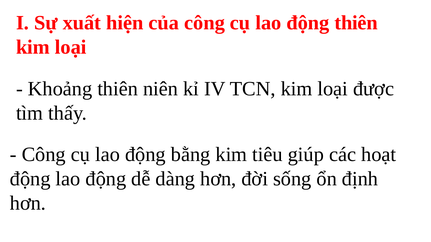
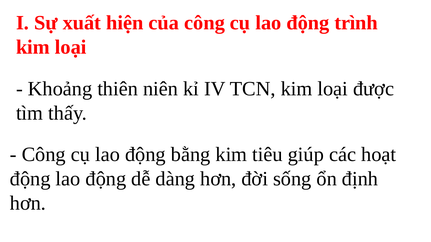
động thiên: thiên -> trình
